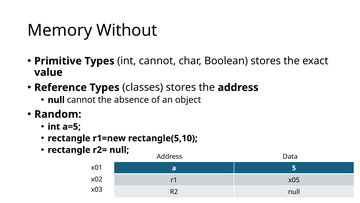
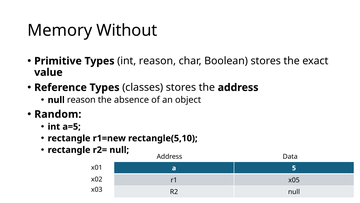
int cannot: cannot -> reason
null cannot: cannot -> reason
